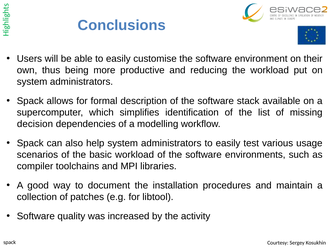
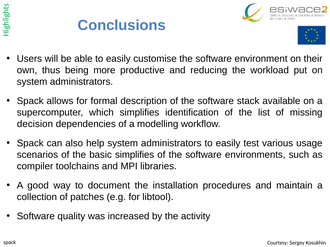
basic workload: workload -> simplifies
